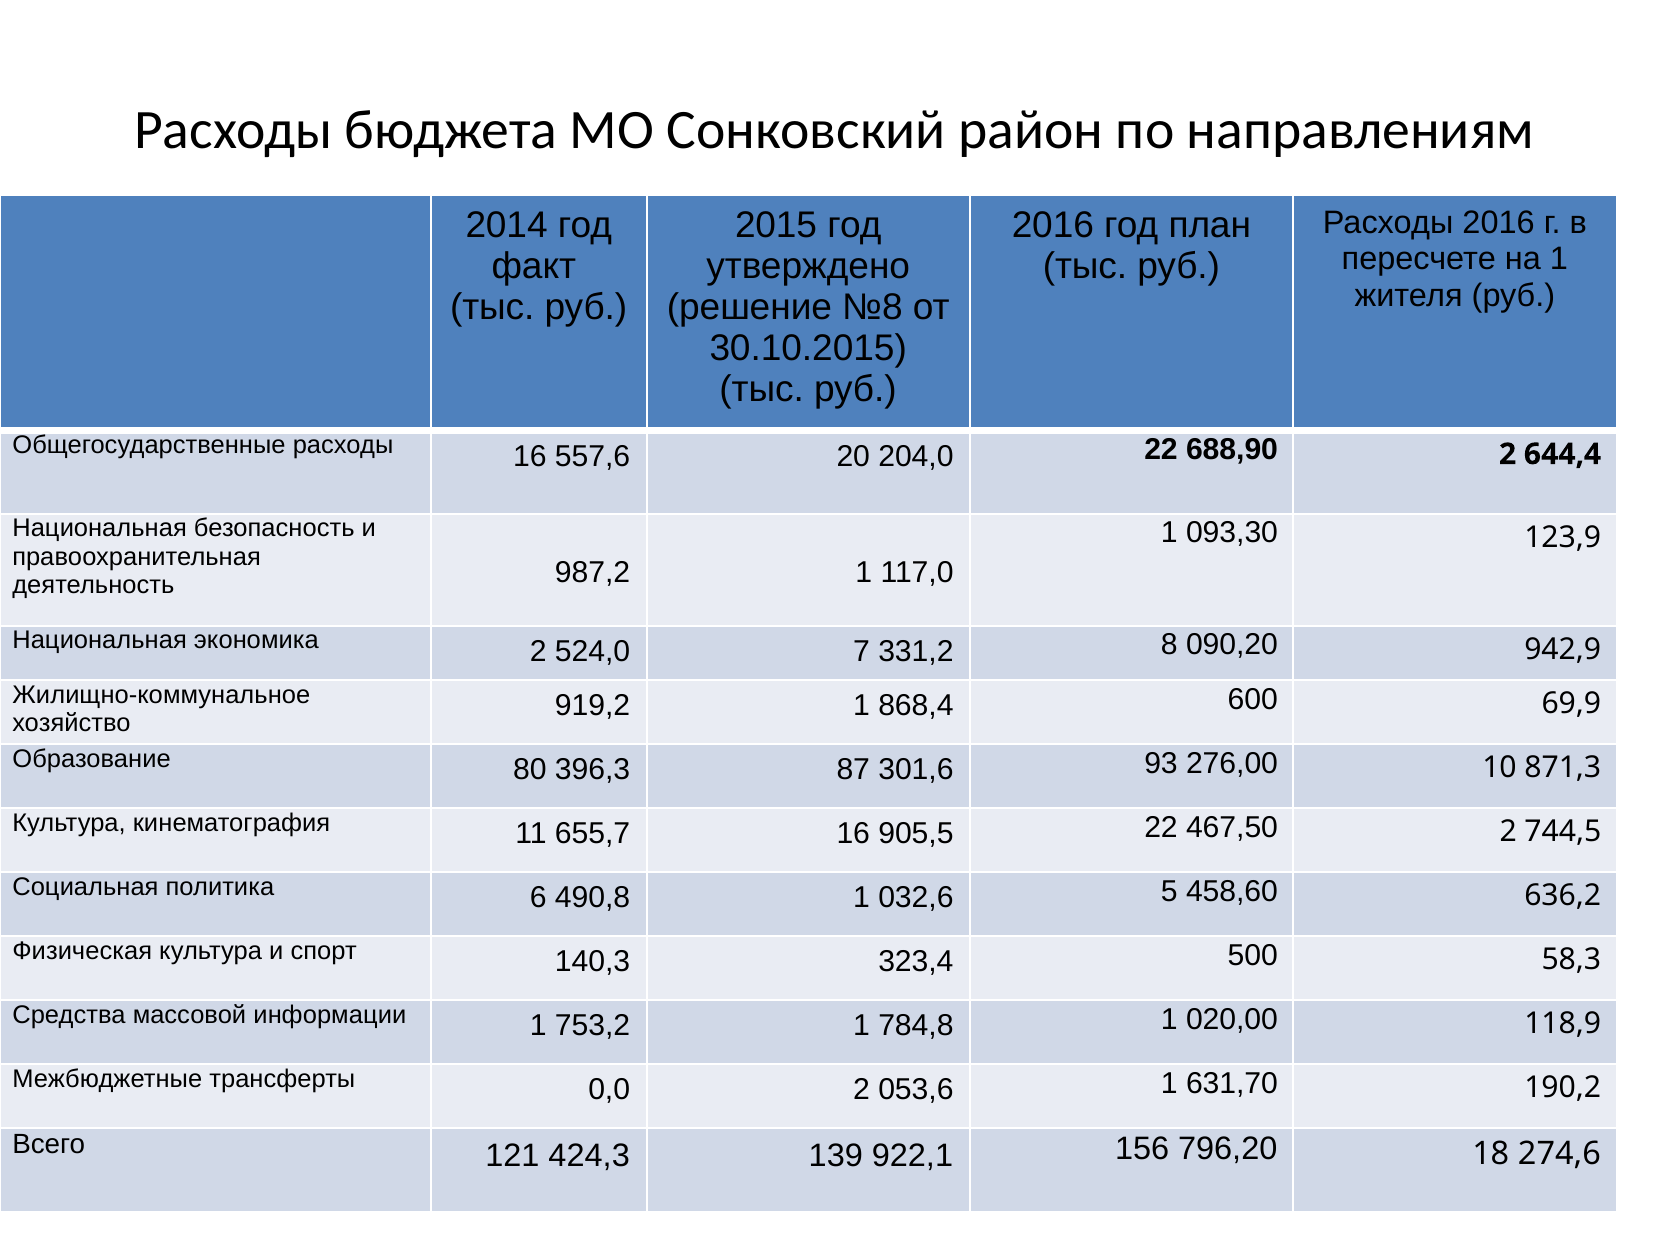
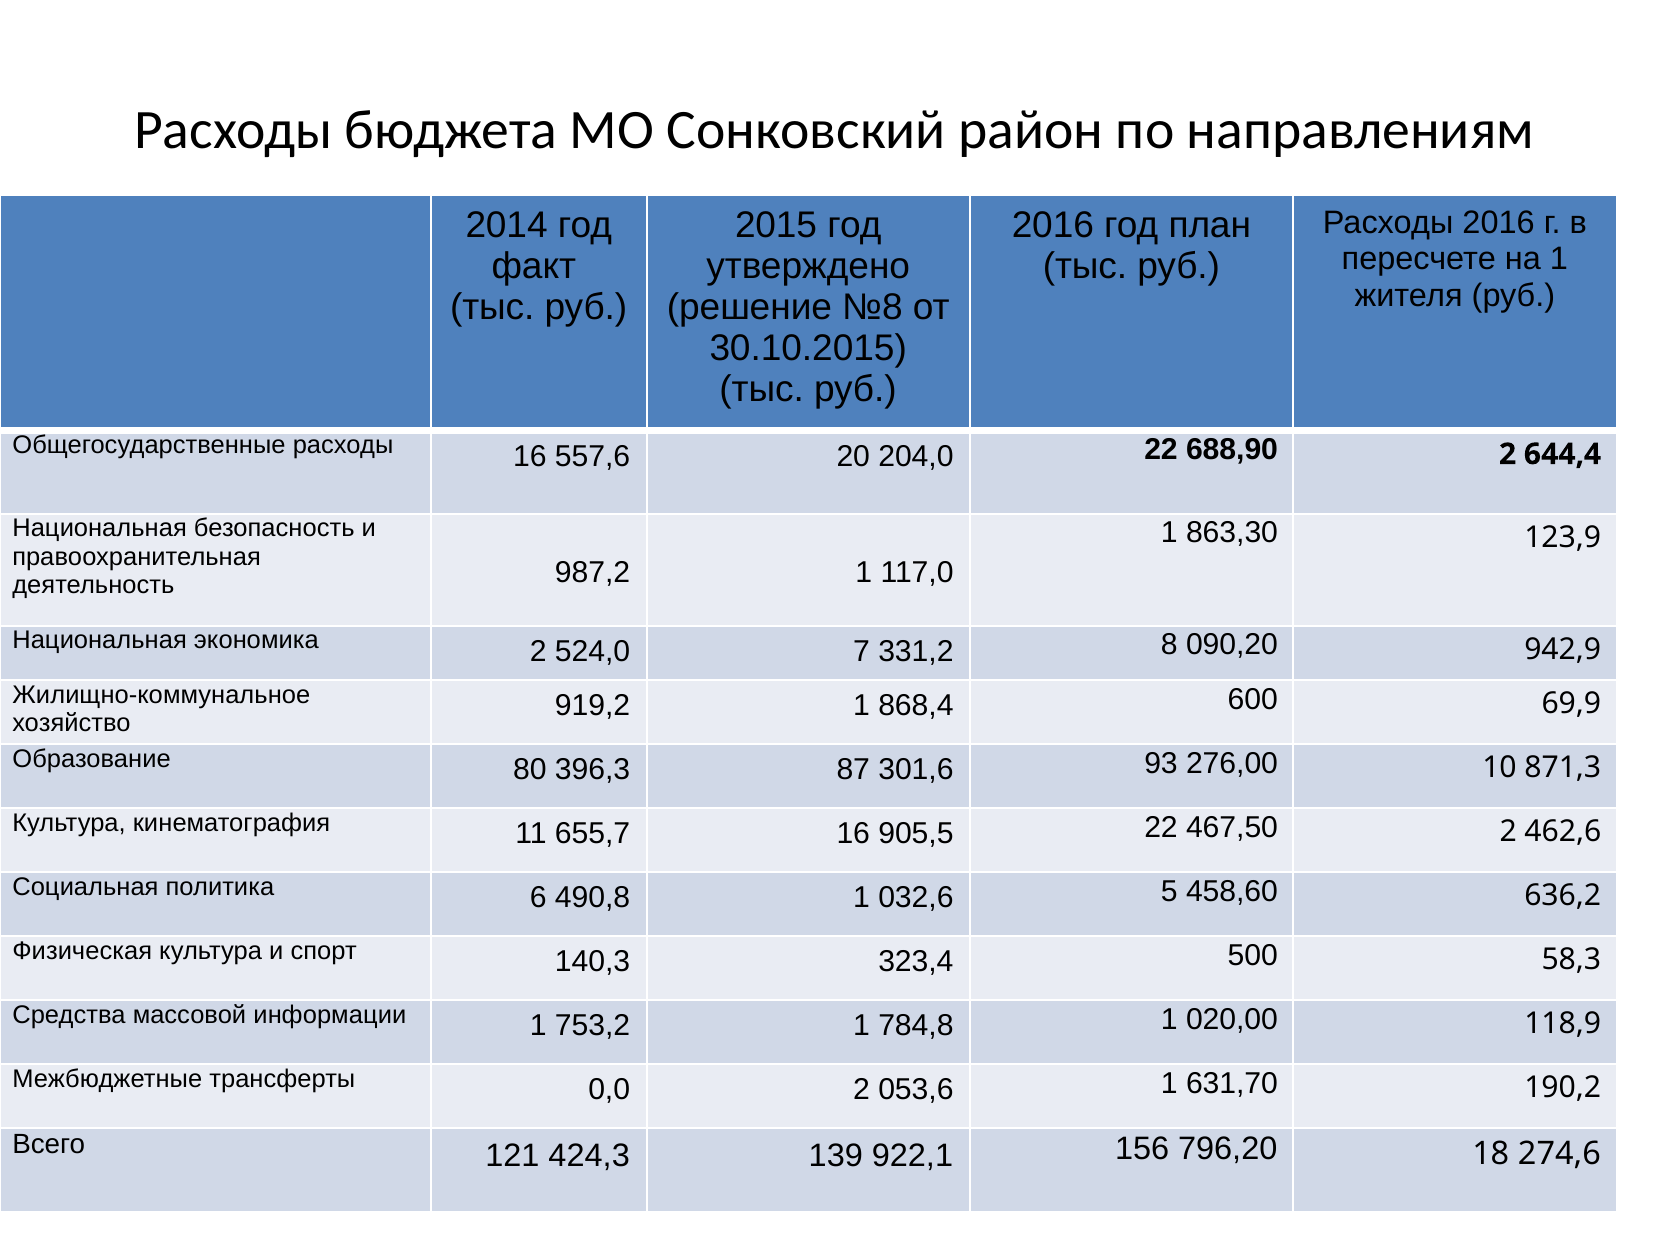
093,30: 093,30 -> 863,30
744,5: 744,5 -> 462,6
